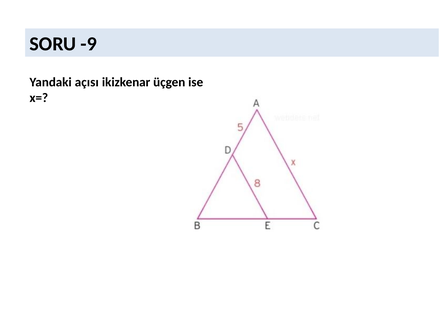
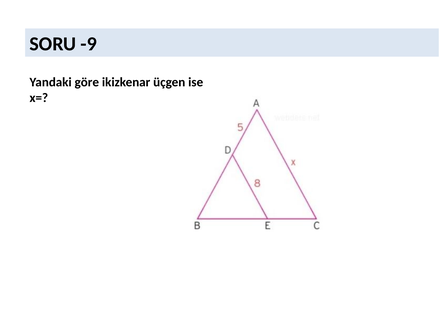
açısı: açısı -> göre
